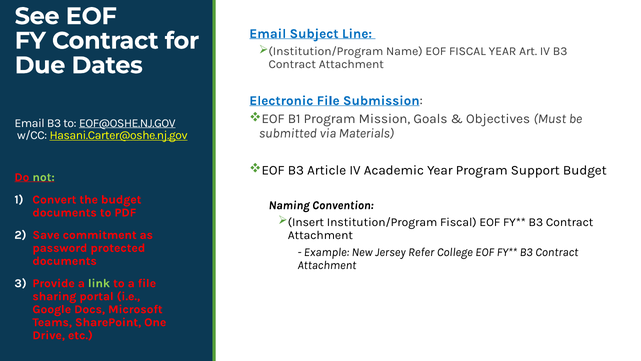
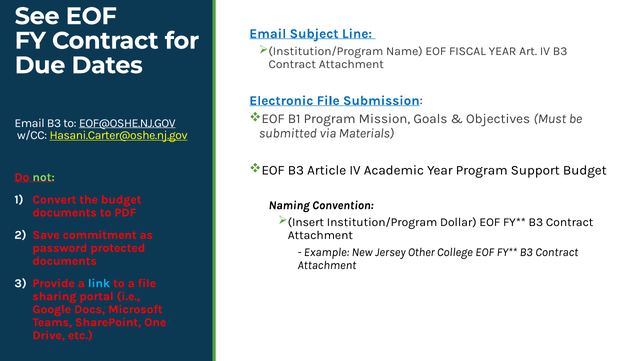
Institution/Program Fiscal: Fiscal -> Dollar
Refer: Refer -> Other
link colour: light green -> light blue
